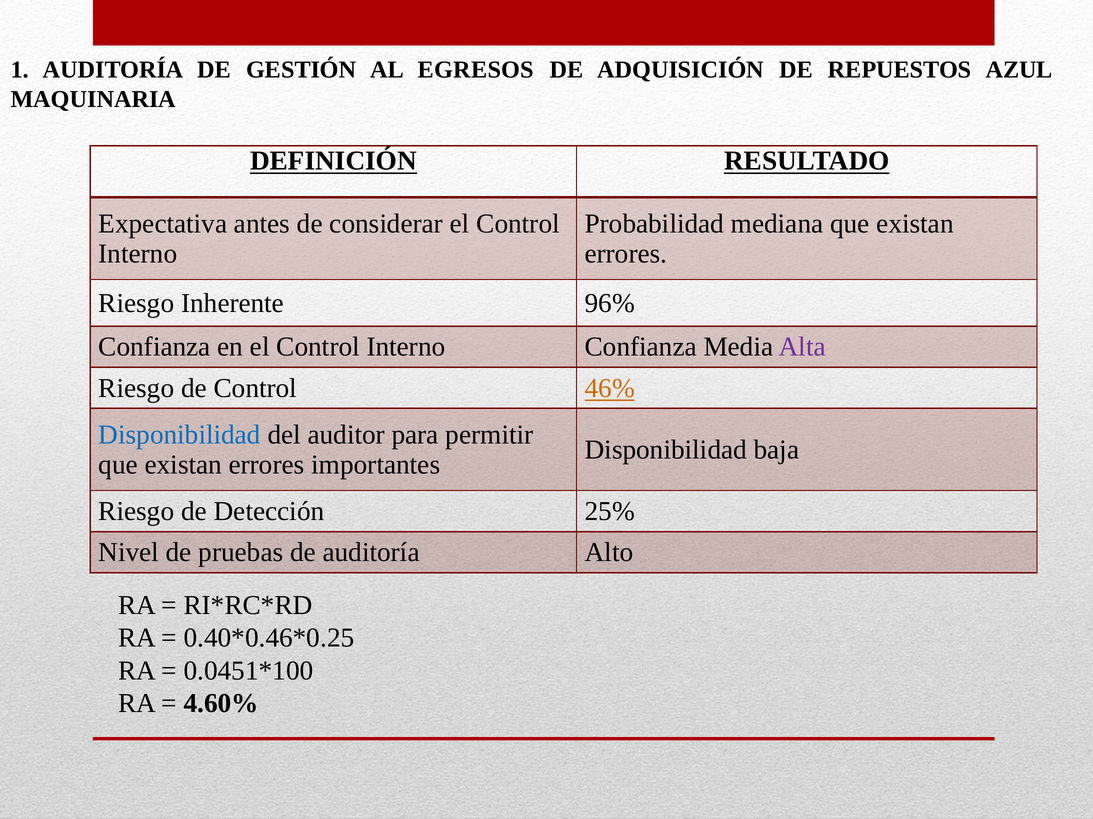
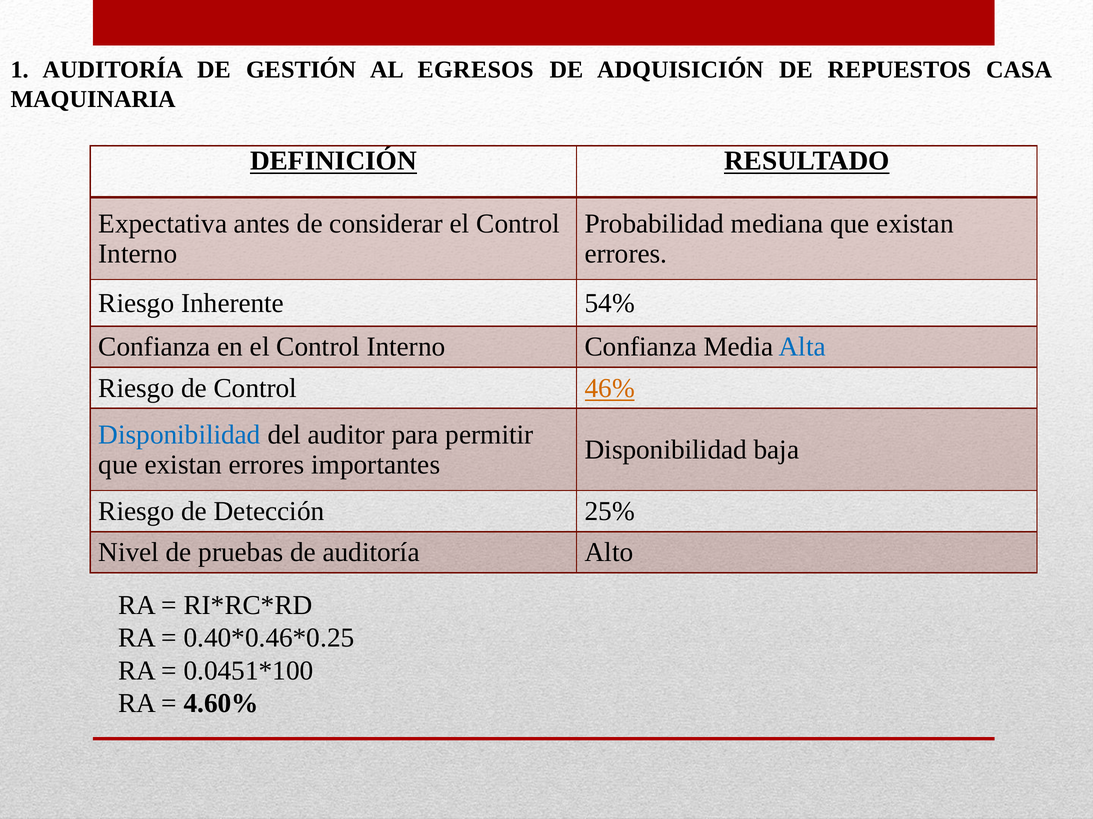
AZUL: AZUL -> CASA
96%: 96% -> 54%
Alta colour: purple -> blue
